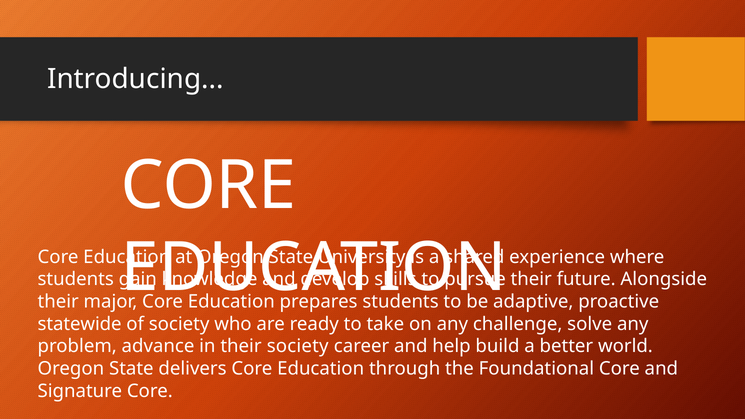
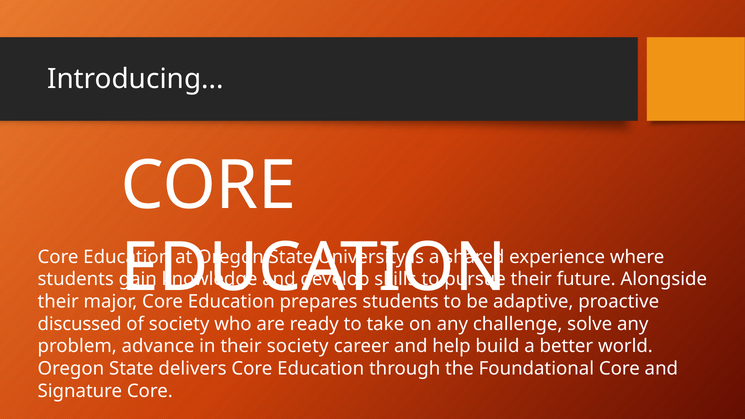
statewide: statewide -> discussed
